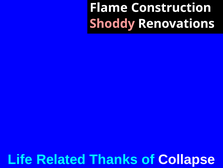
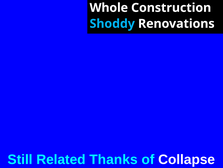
Flame: Flame -> Whole
Shoddy colour: pink -> light blue
Life: Life -> Still
